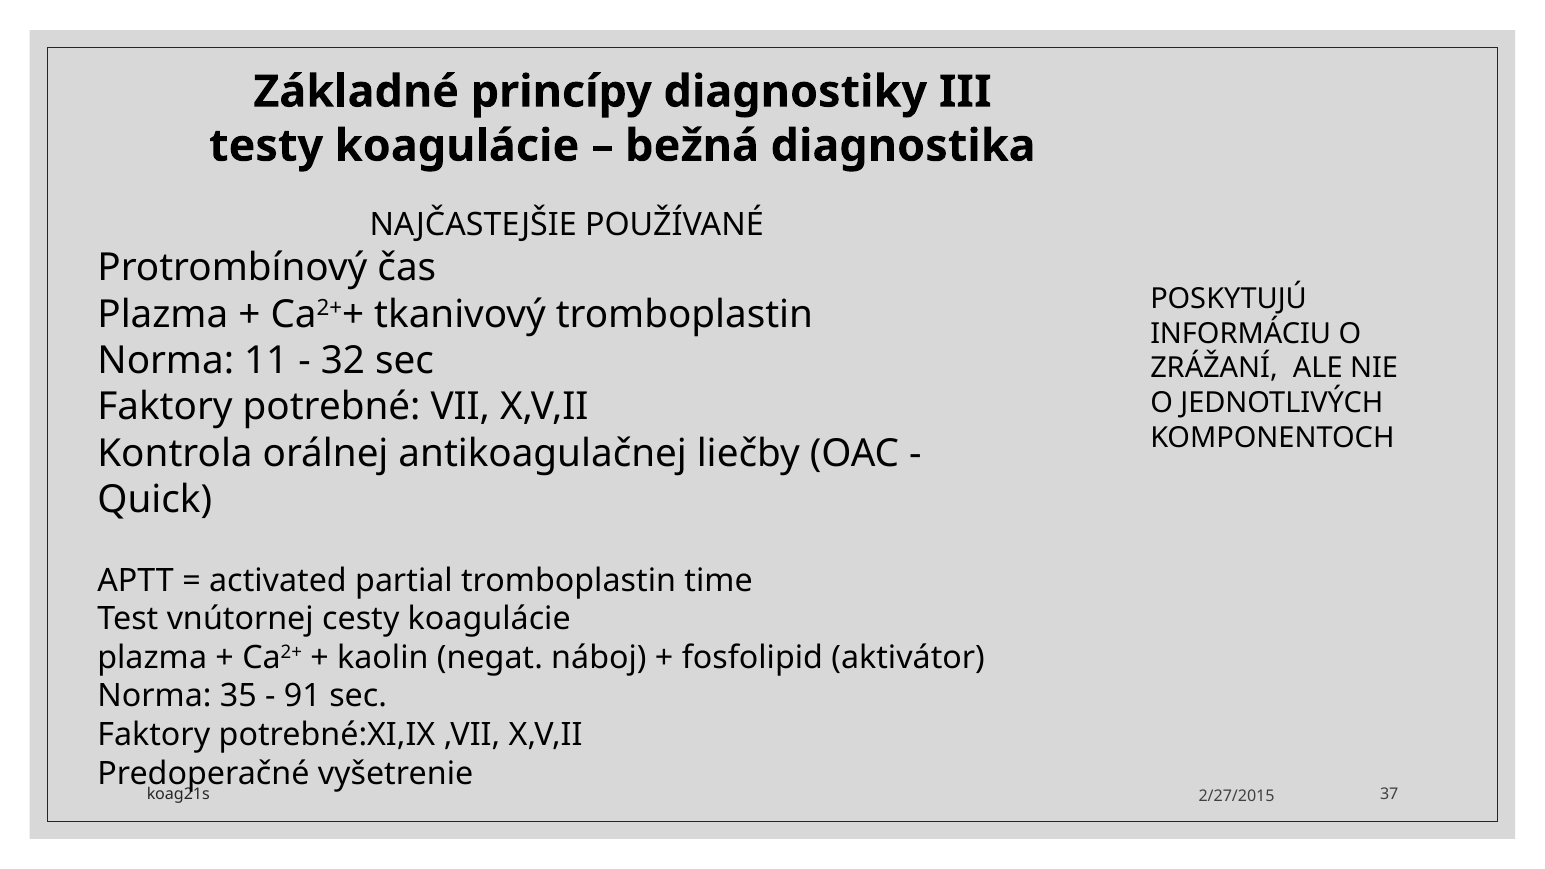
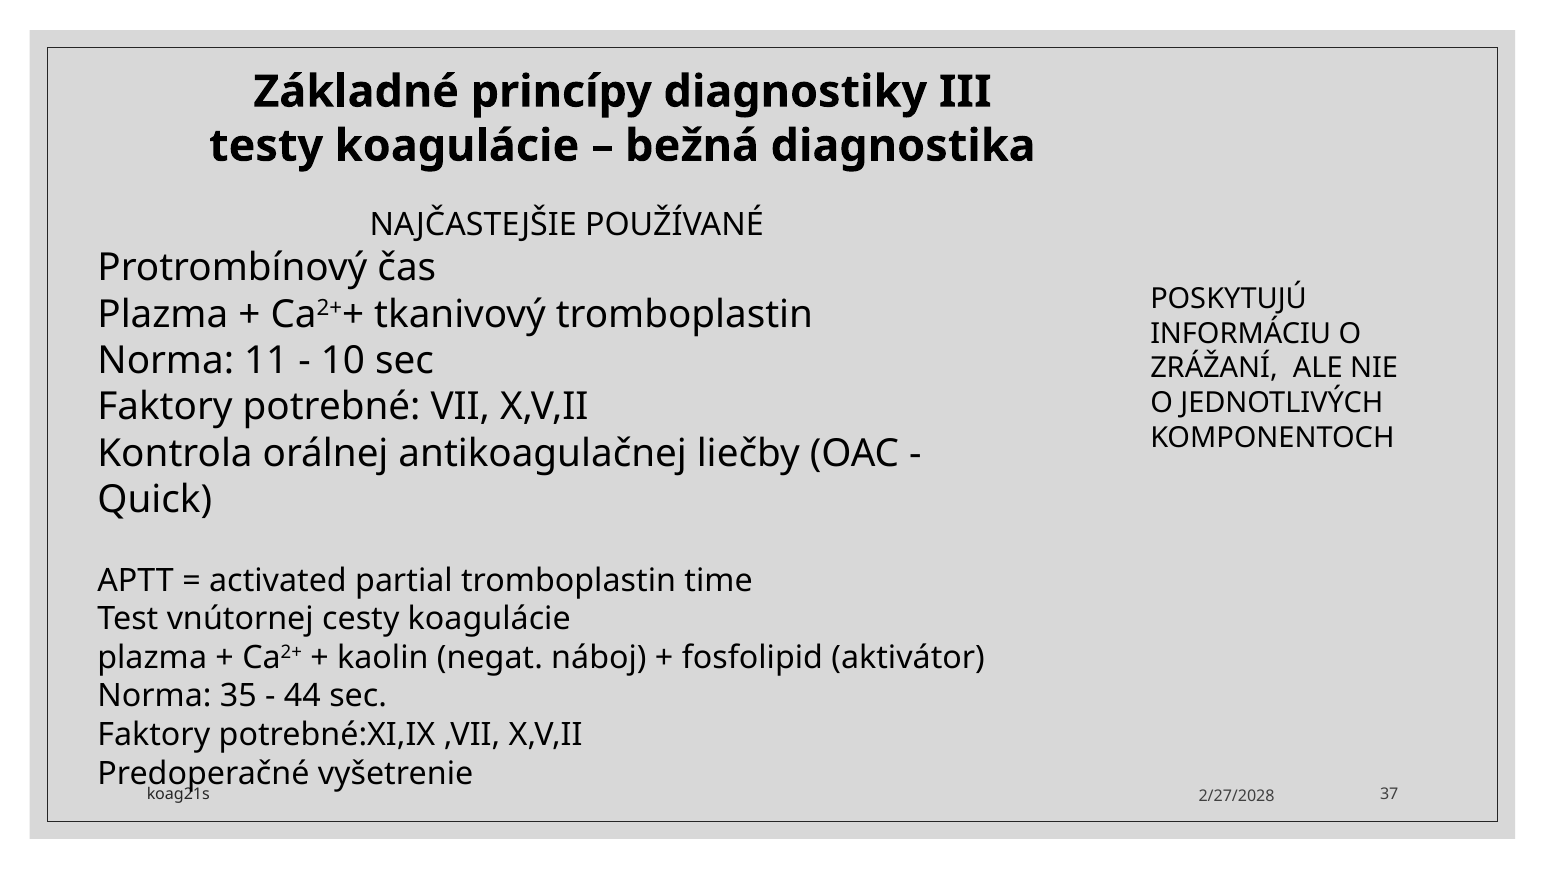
32: 32 -> 10
91: 91 -> 44
2/27/2015: 2/27/2015 -> 2/27/2028
